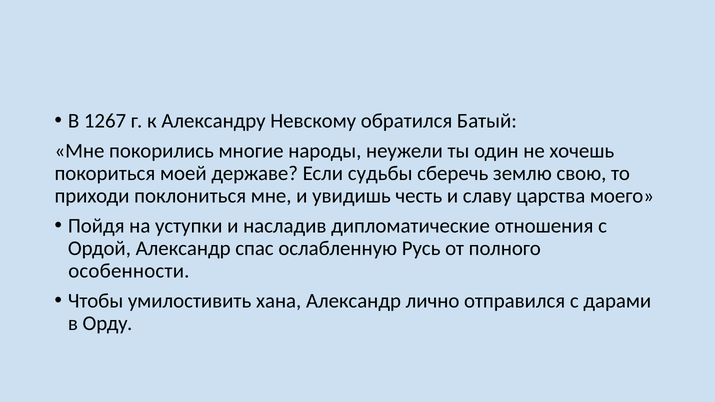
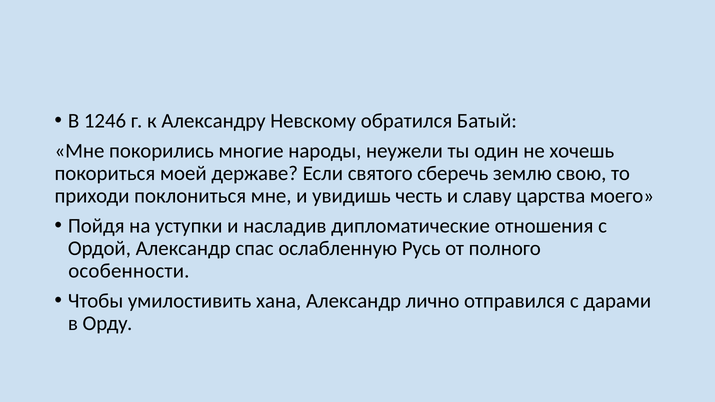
1267: 1267 -> 1246
судьбы: судьбы -> святого
